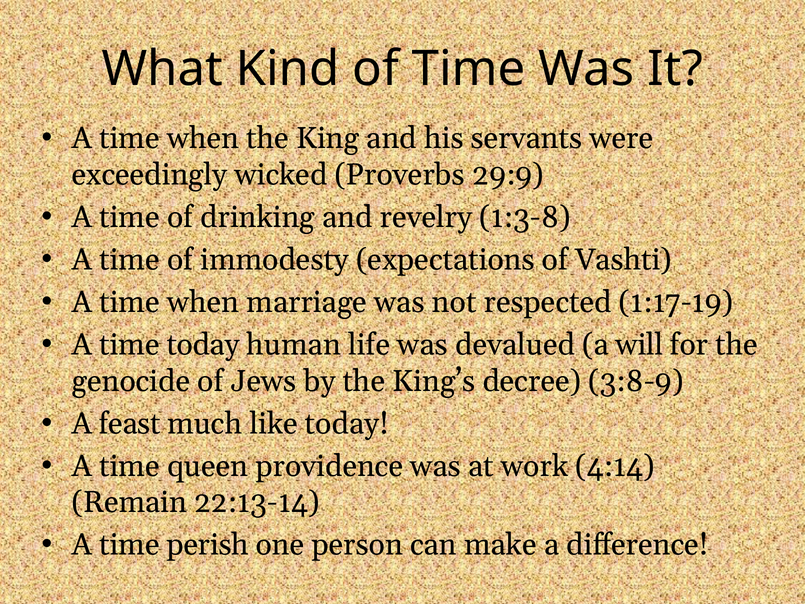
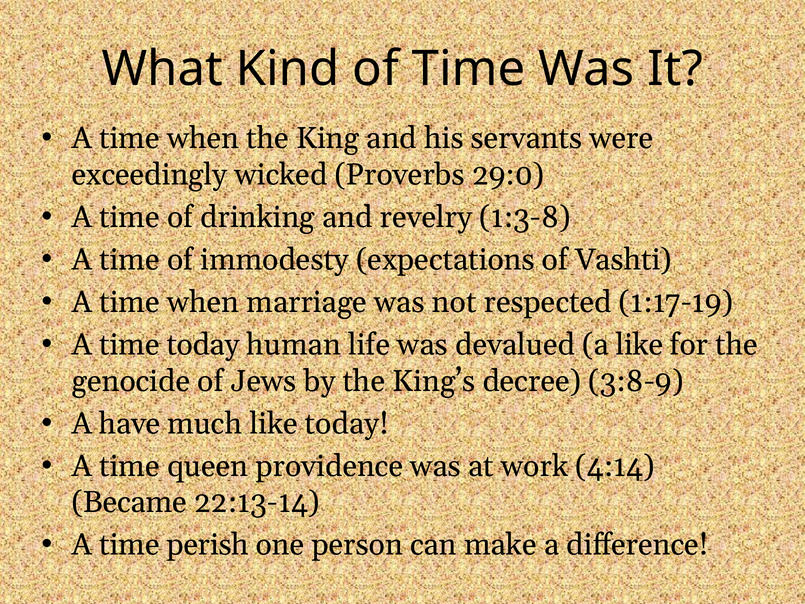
29:9: 29:9 -> 29:0
a will: will -> like
feast: feast -> have
Remain: Remain -> Became
